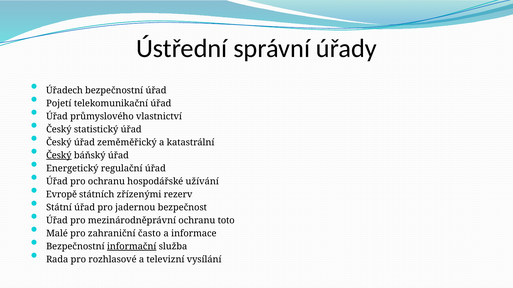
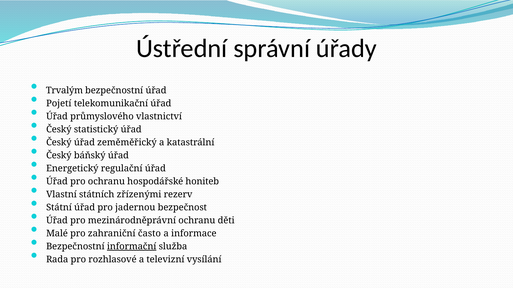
Úřadech: Úřadech -> Trvalým
Český at (59, 156) underline: present -> none
užívání: užívání -> honiteb
Evropě: Evropě -> Vlastní
toto: toto -> děti
